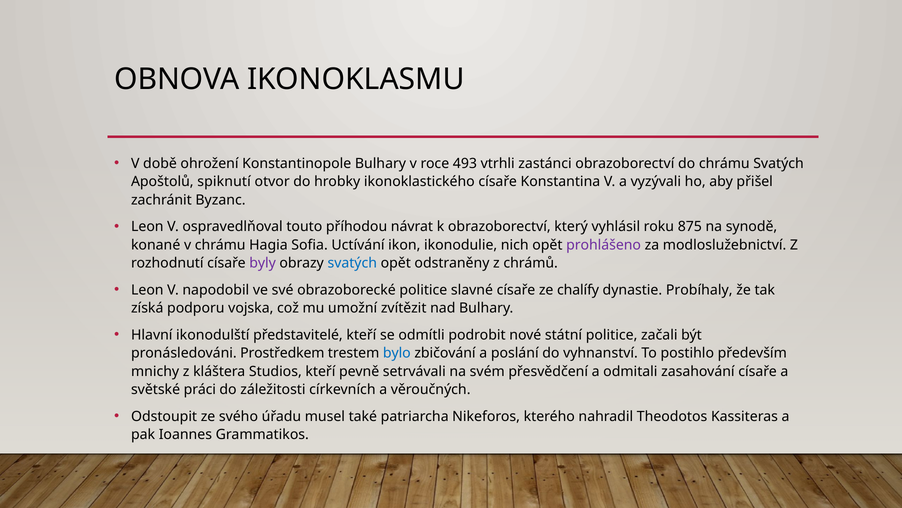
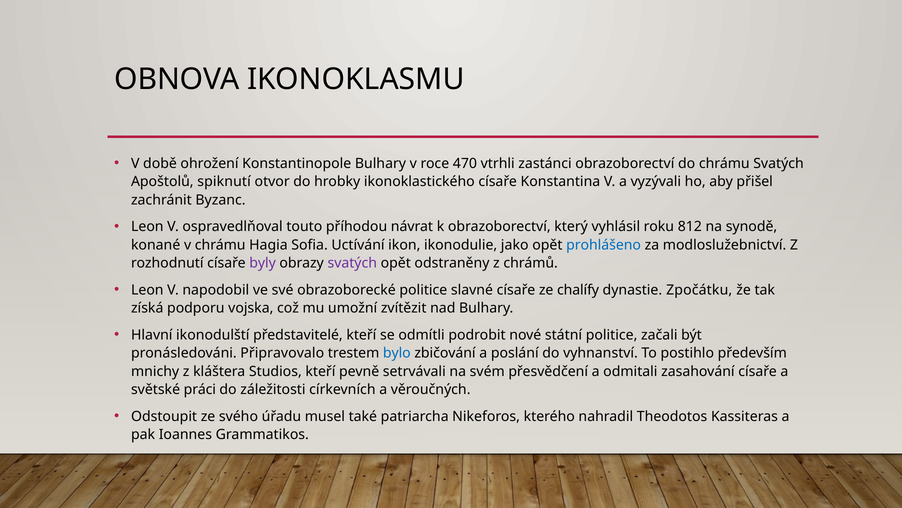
493: 493 -> 470
875: 875 -> 812
nich: nich -> jako
prohlášeno colour: purple -> blue
svatých at (352, 263) colour: blue -> purple
Probíhaly: Probíhaly -> Zpočátku
Prostředkem: Prostředkem -> Připravovalo
